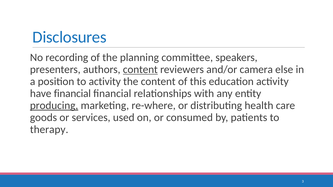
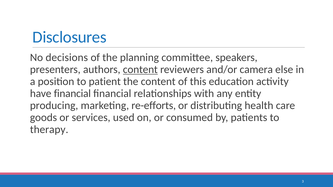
recording: recording -> decisions
to activity: activity -> patient
producing underline: present -> none
re-where: re-where -> re-efforts
